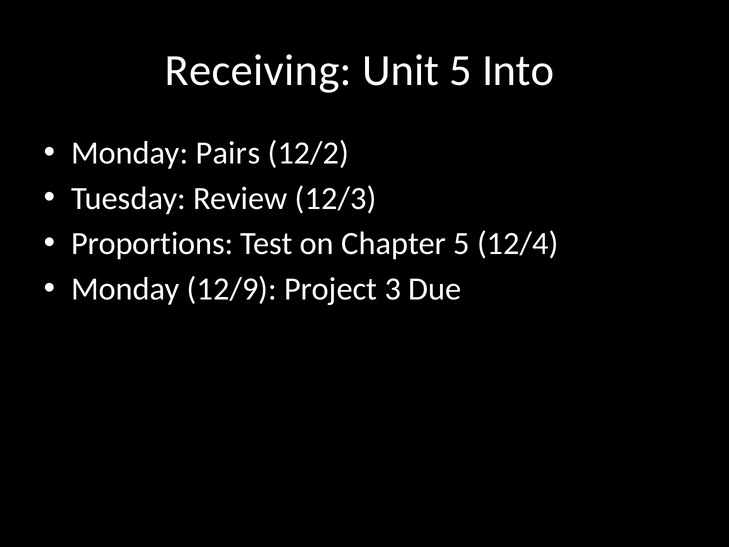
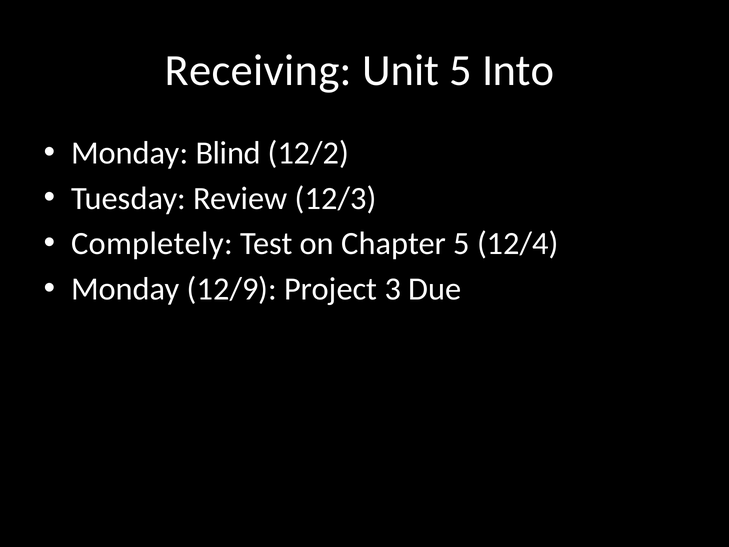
Pairs: Pairs -> Blind
Proportions: Proportions -> Completely
